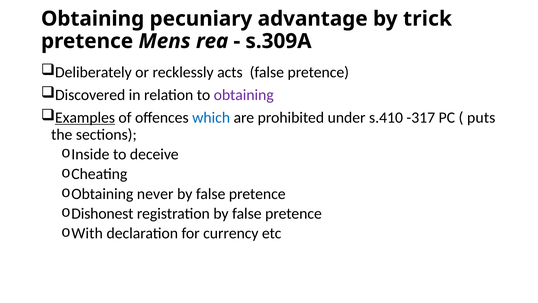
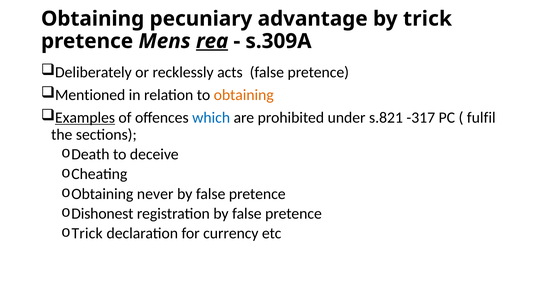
rea underline: none -> present
Discovered: Discovered -> Mentioned
obtaining at (244, 95) colour: purple -> orange
s.410: s.410 -> s.821
puts: puts -> fulfil
Inside: Inside -> Death
With at (87, 233): With -> Trick
